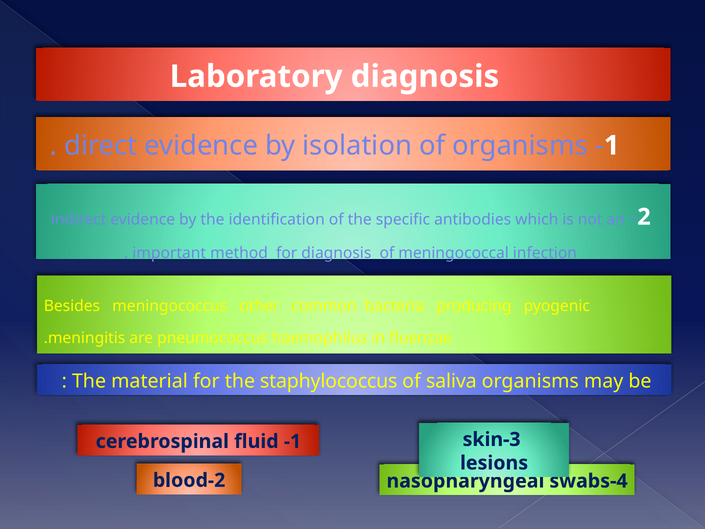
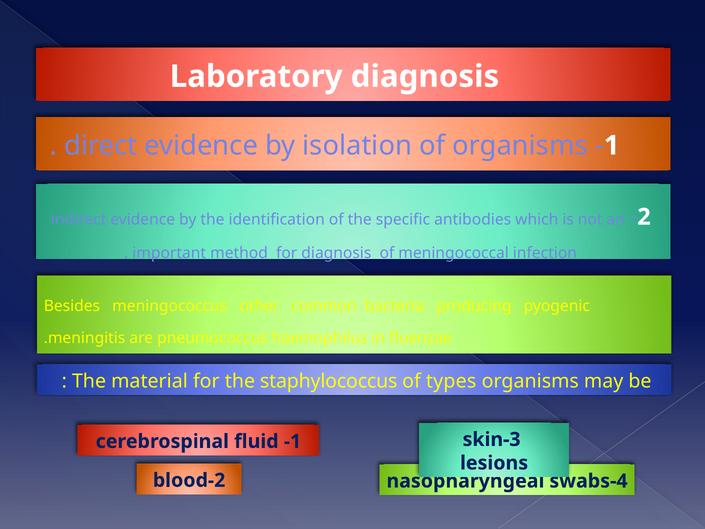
saliva: saliva -> types
